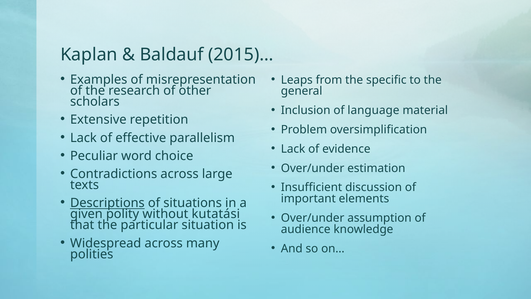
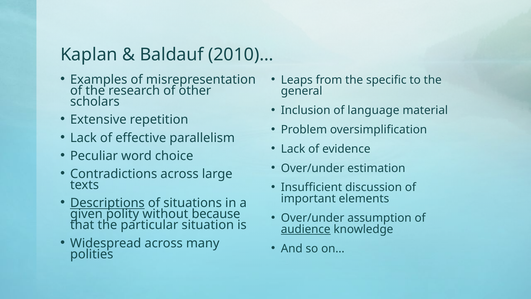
2015)…: 2015)… -> 2010)…
kutatási: kutatási -> because
audience underline: none -> present
